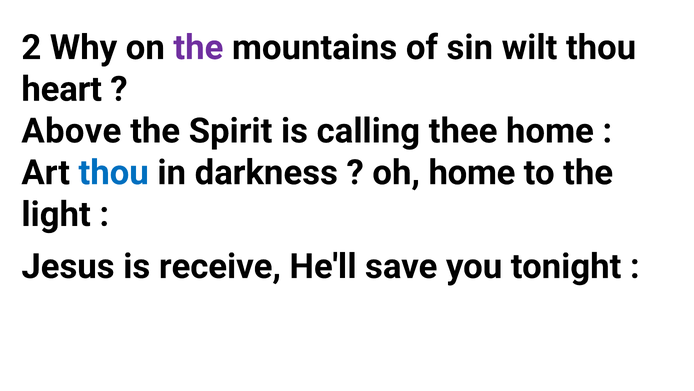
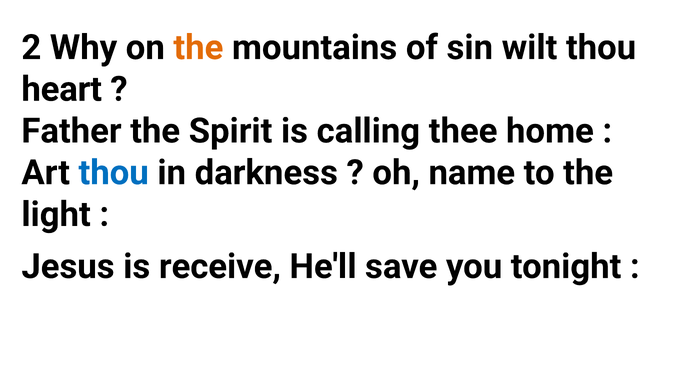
the at (198, 48) colour: purple -> orange
Above: Above -> Father
oh home: home -> name
